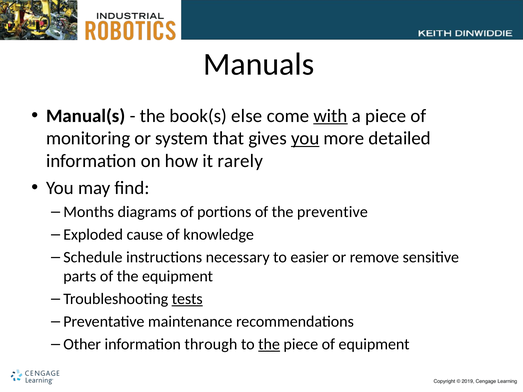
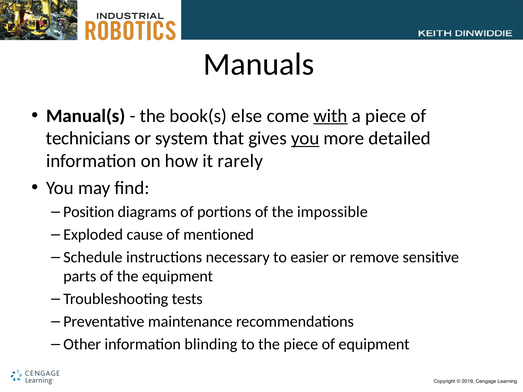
monitoring: monitoring -> technicians
Months: Months -> Position
preventive: preventive -> impossible
knowledge: knowledge -> mentioned
tests underline: present -> none
through: through -> blinding
the at (269, 344) underline: present -> none
